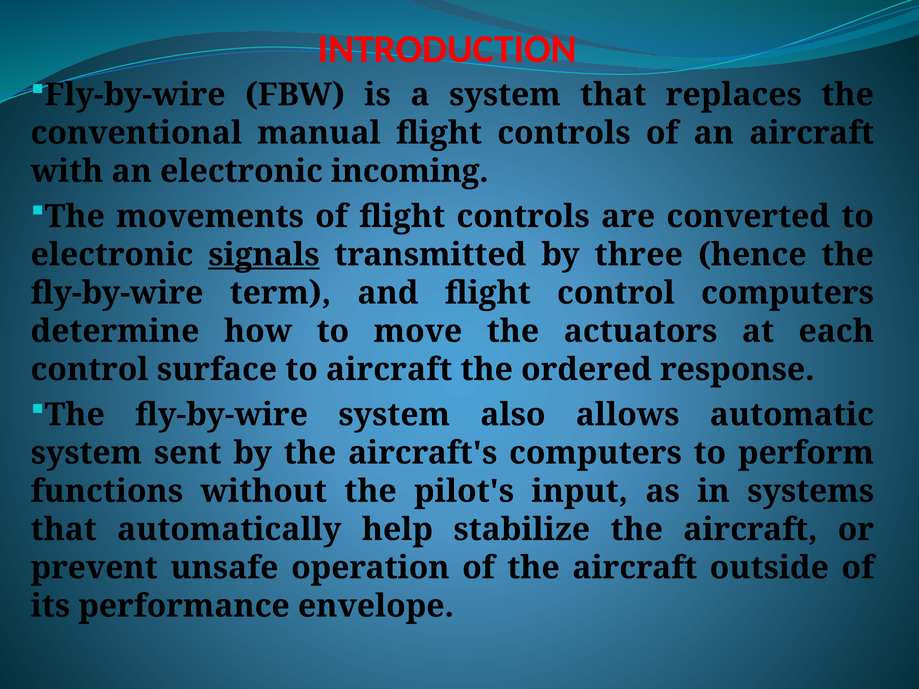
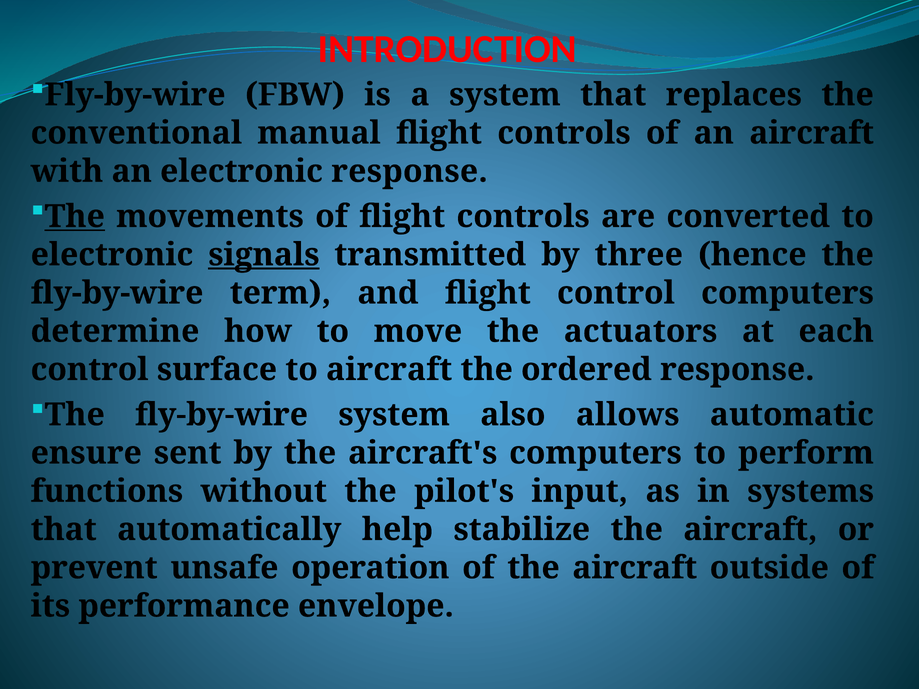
electronic incoming: incoming -> response
The at (75, 217) underline: none -> present
system at (86, 453): system -> ensure
